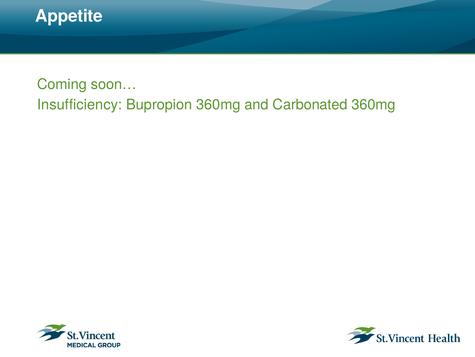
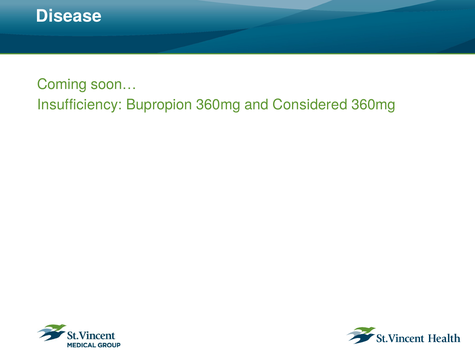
Appetite: Appetite -> Disease
Carbonated: Carbonated -> Considered
